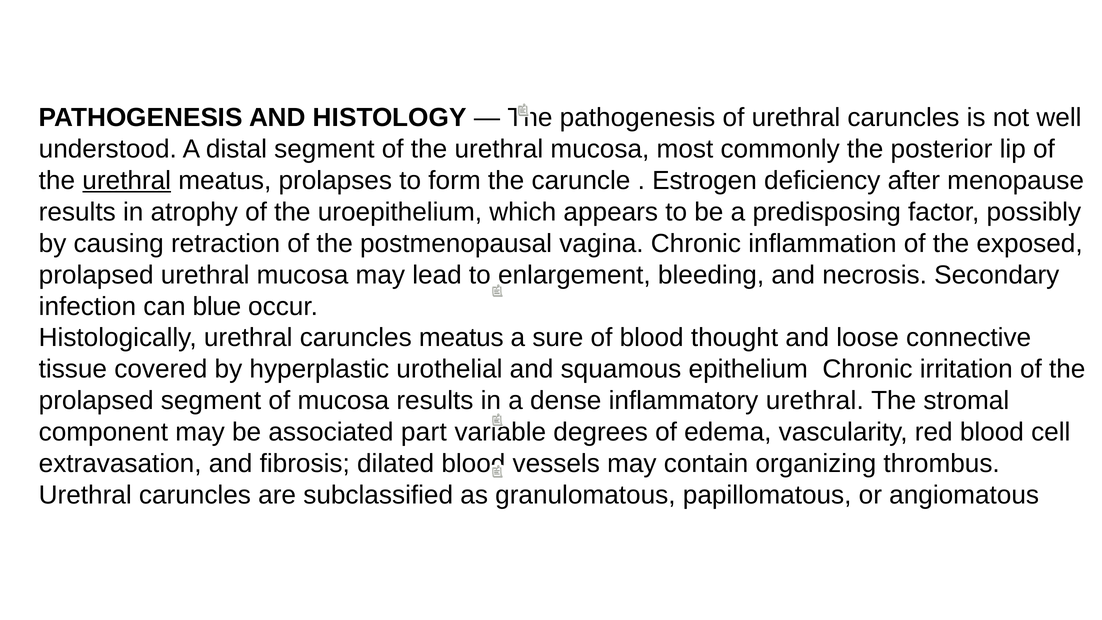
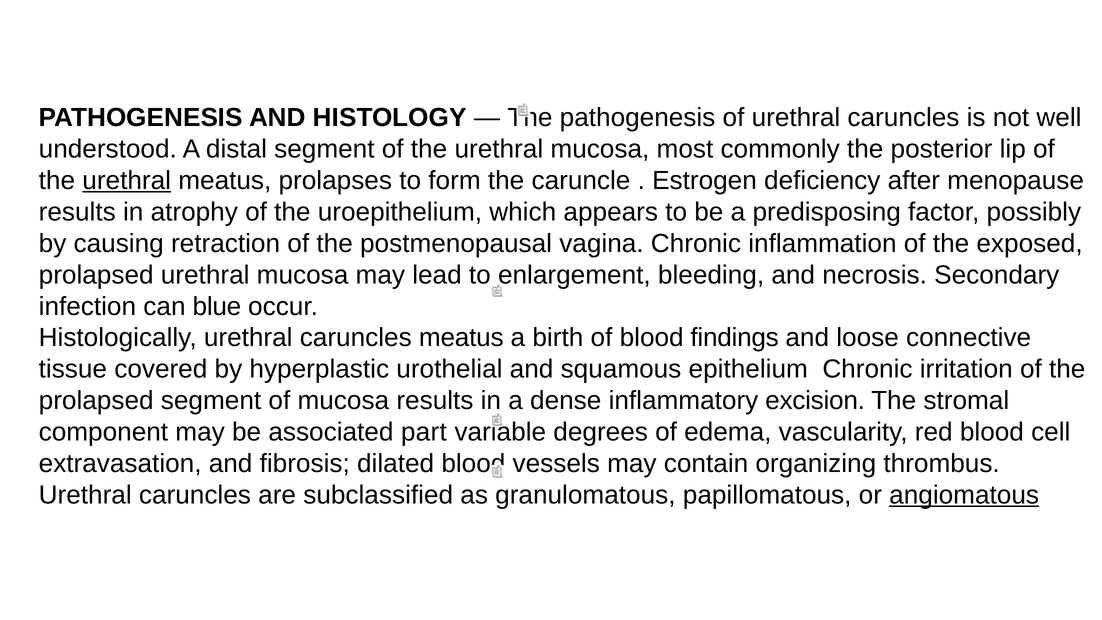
sure: sure -> birth
thought: thought -> findings
inflammatory urethral: urethral -> excision
angiomatous underline: none -> present
